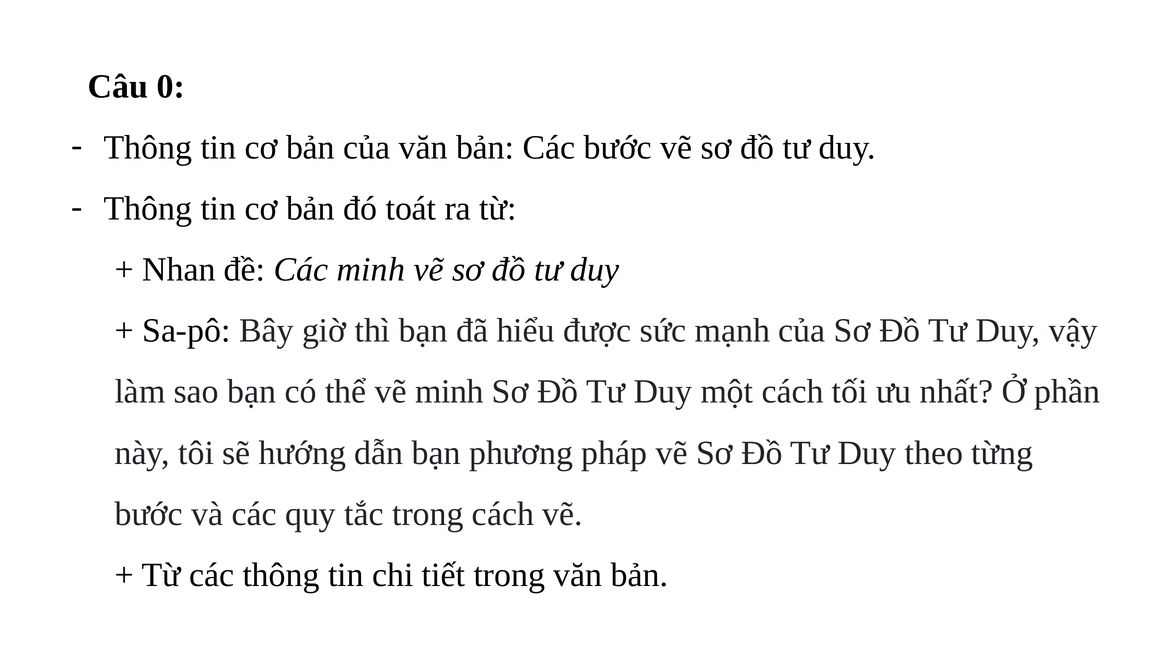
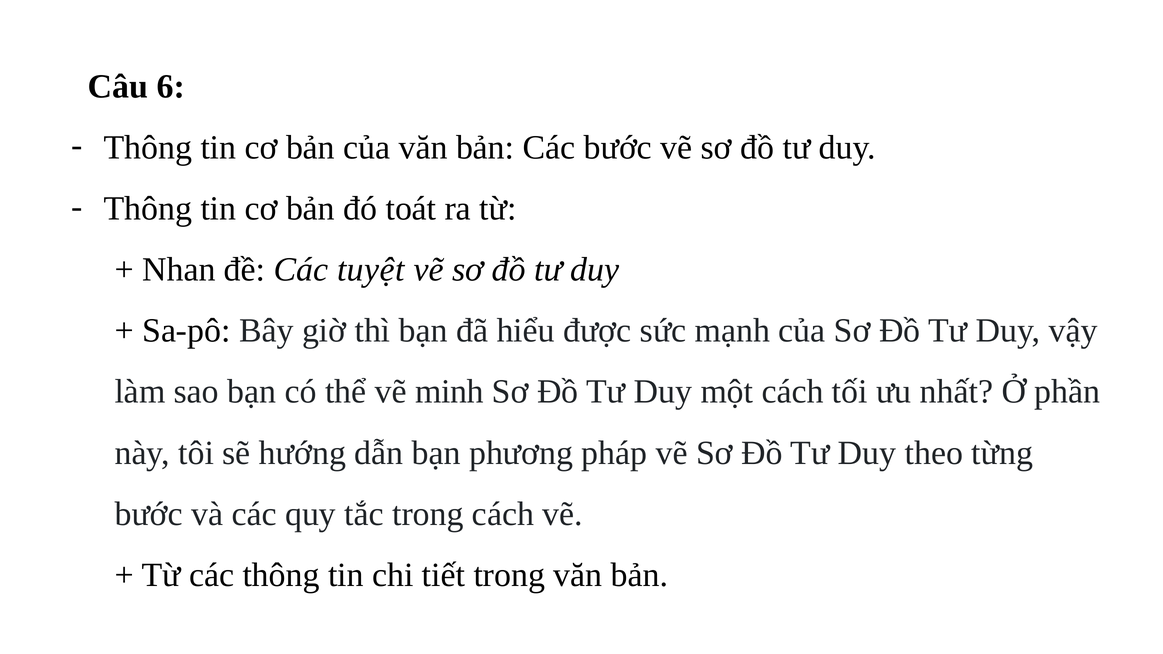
0: 0 -> 6
Các minh: minh -> tuyệt
